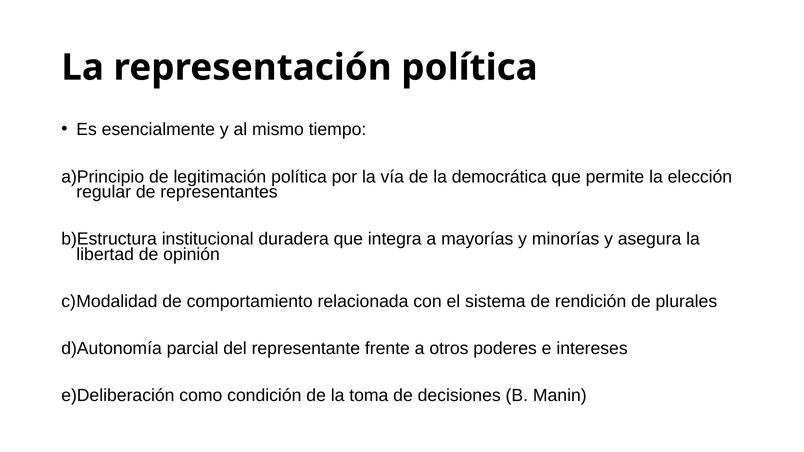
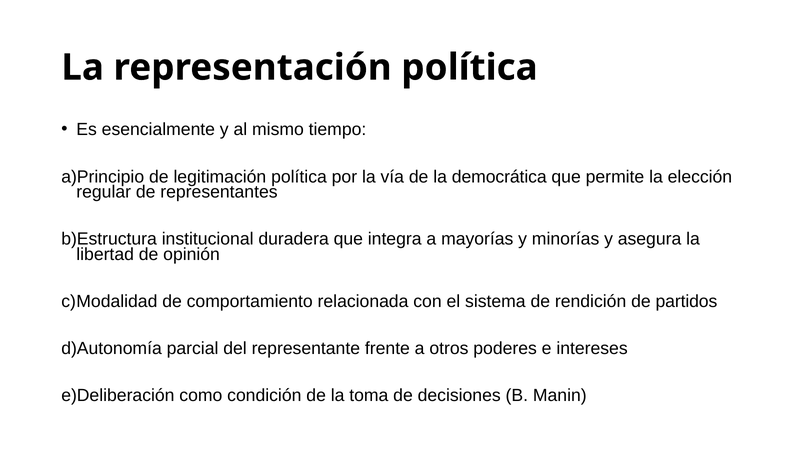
plurales: plurales -> partidos
